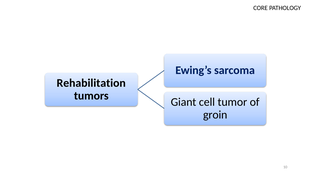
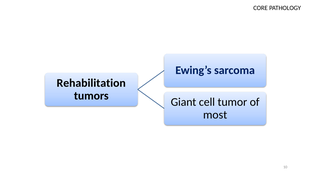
groin: groin -> most
